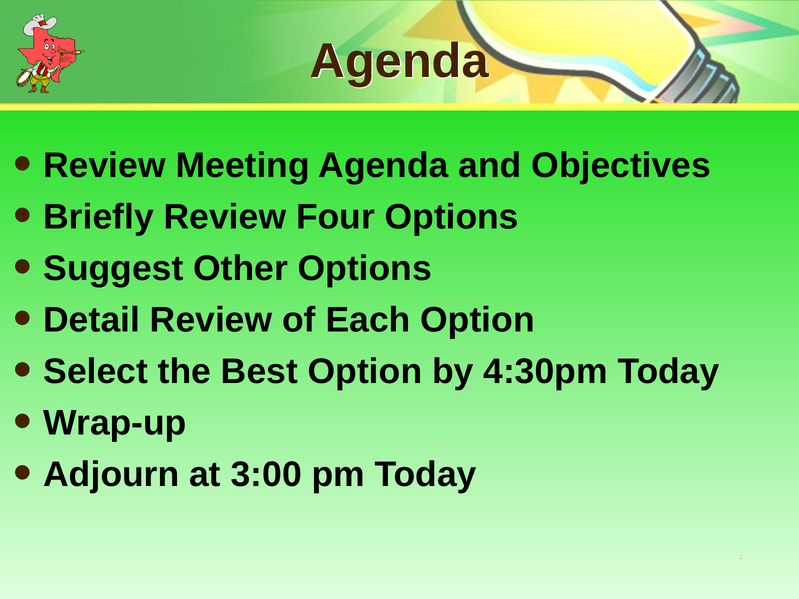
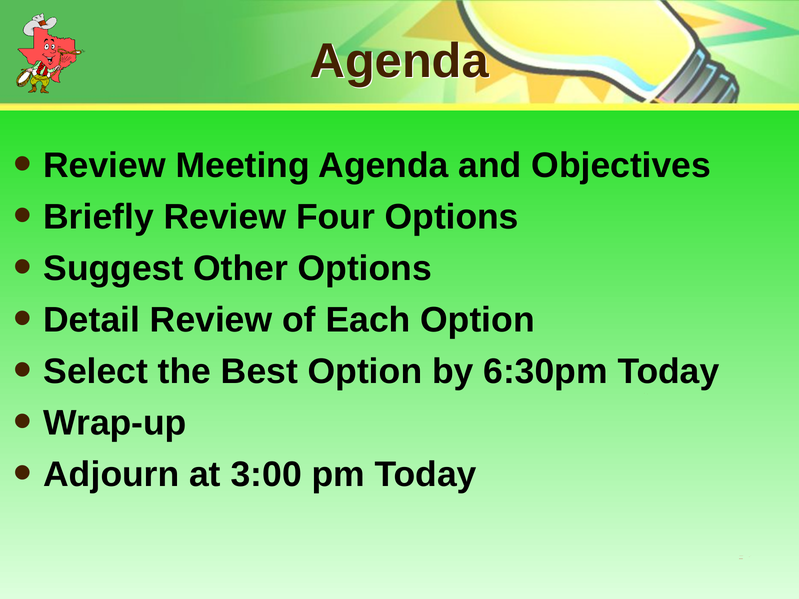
4:30pm: 4:30pm -> 6:30pm
